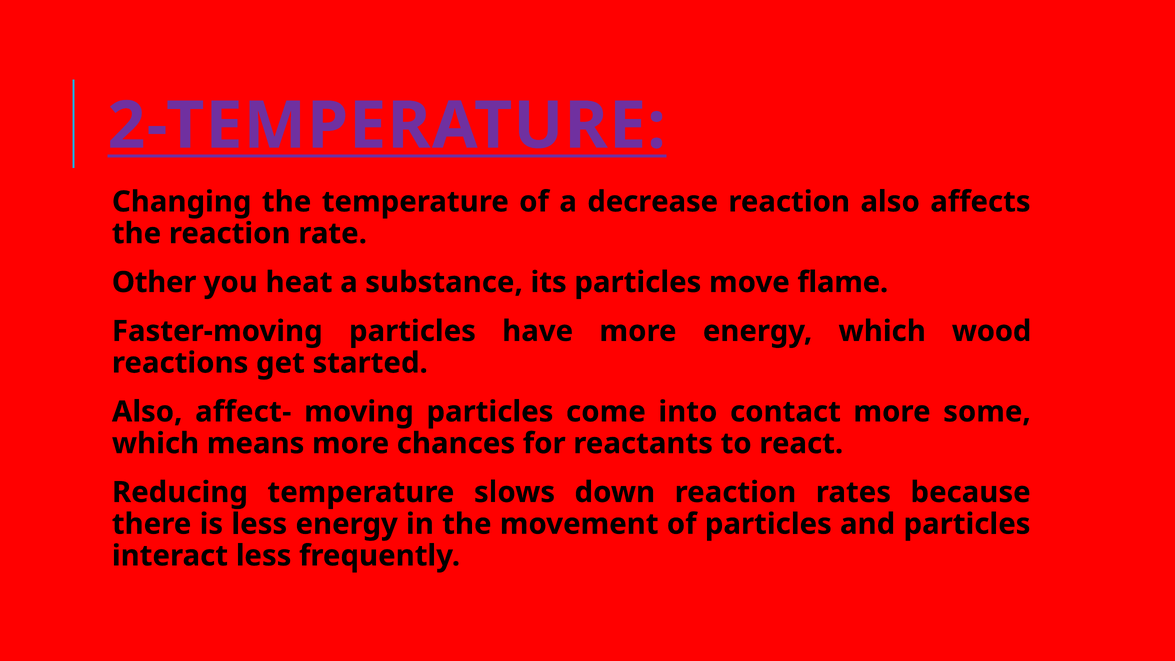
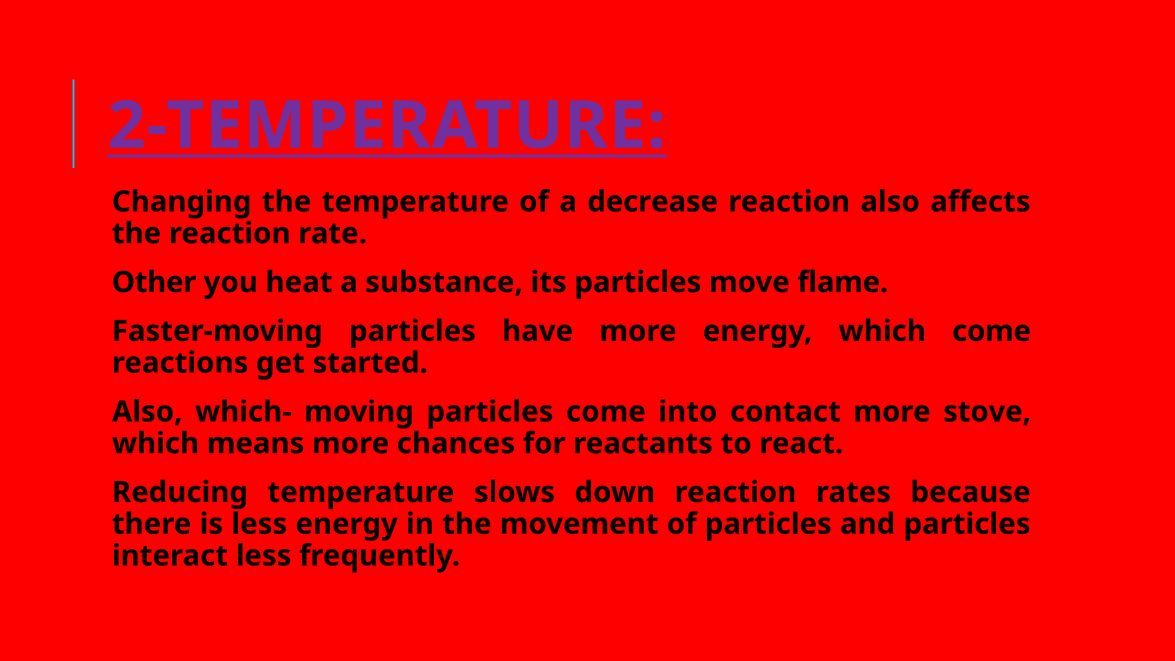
which wood: wood -> come
affect-: affect- -> which-
some: some -> stove
